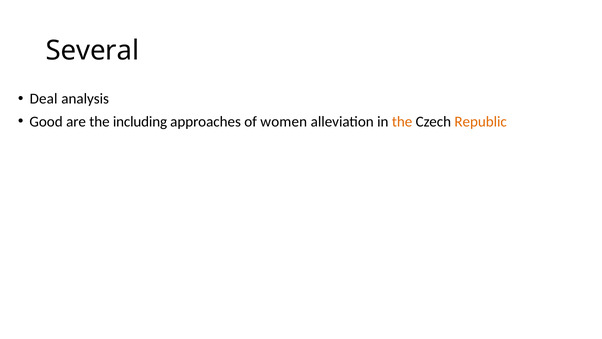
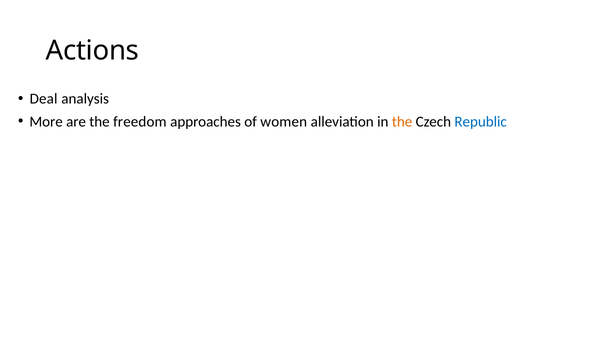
Several: Several -> Actions
Good: Good -> More
including: including -> freedom
Republic colour: orange -> blue
